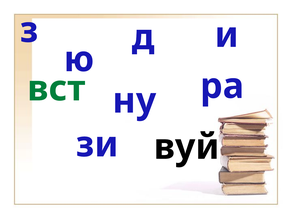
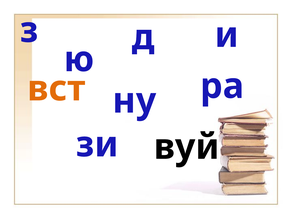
вст colour: green -> orange
